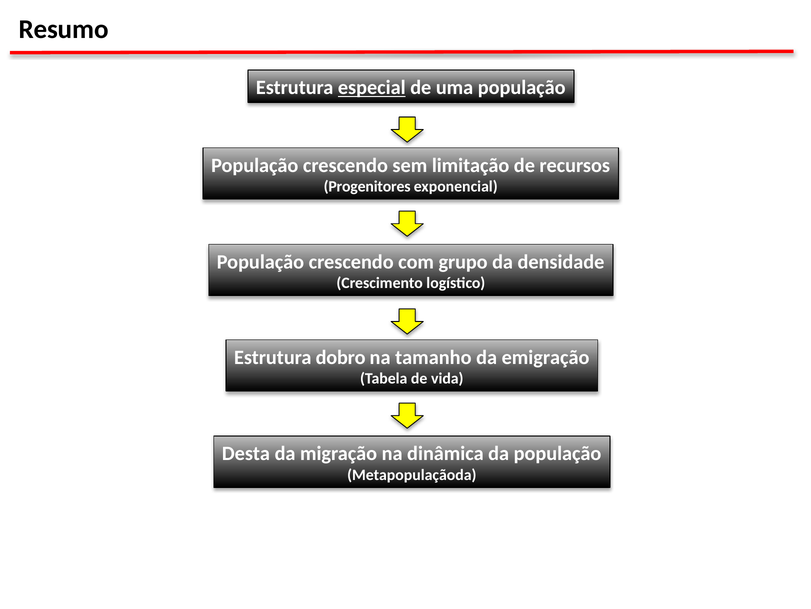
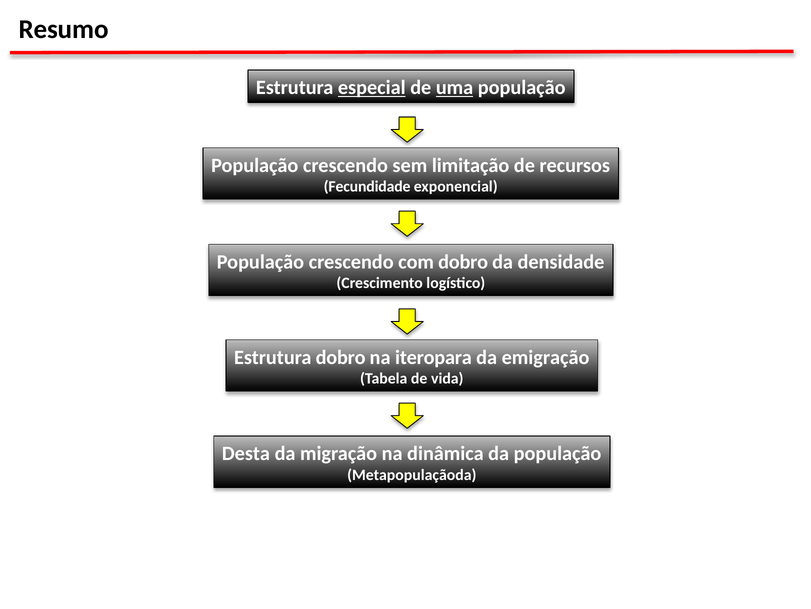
uma underline: none -> present
Progenitores: Progenitores -> Fecundidade
com grupo: grupo -> dobro
tamanho: tamanho -> iteropara
